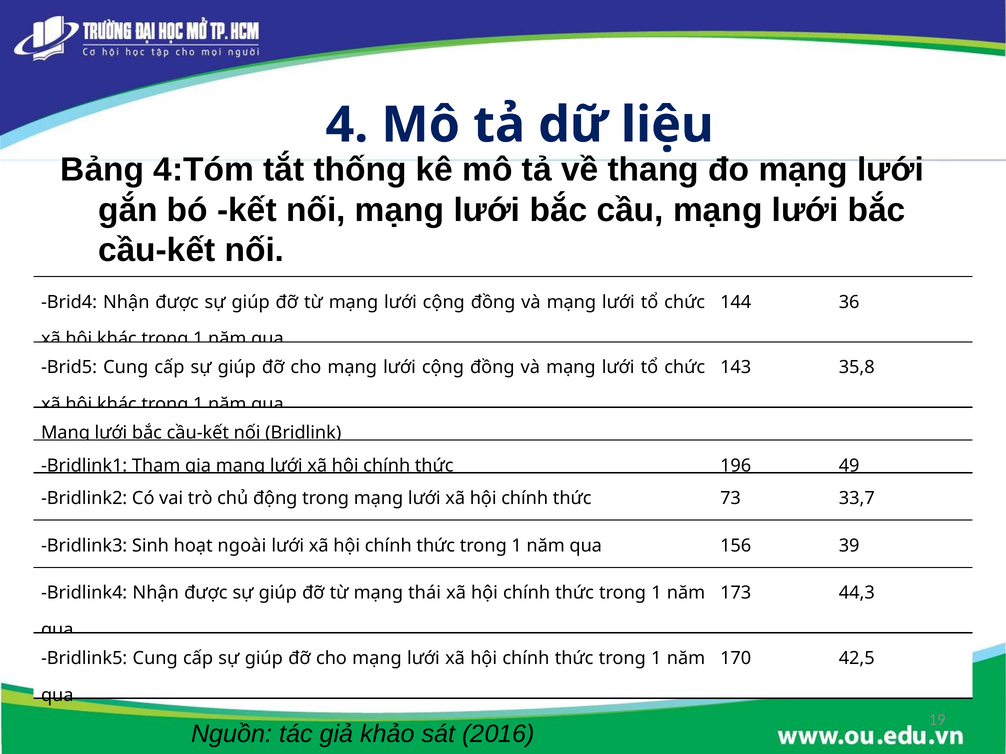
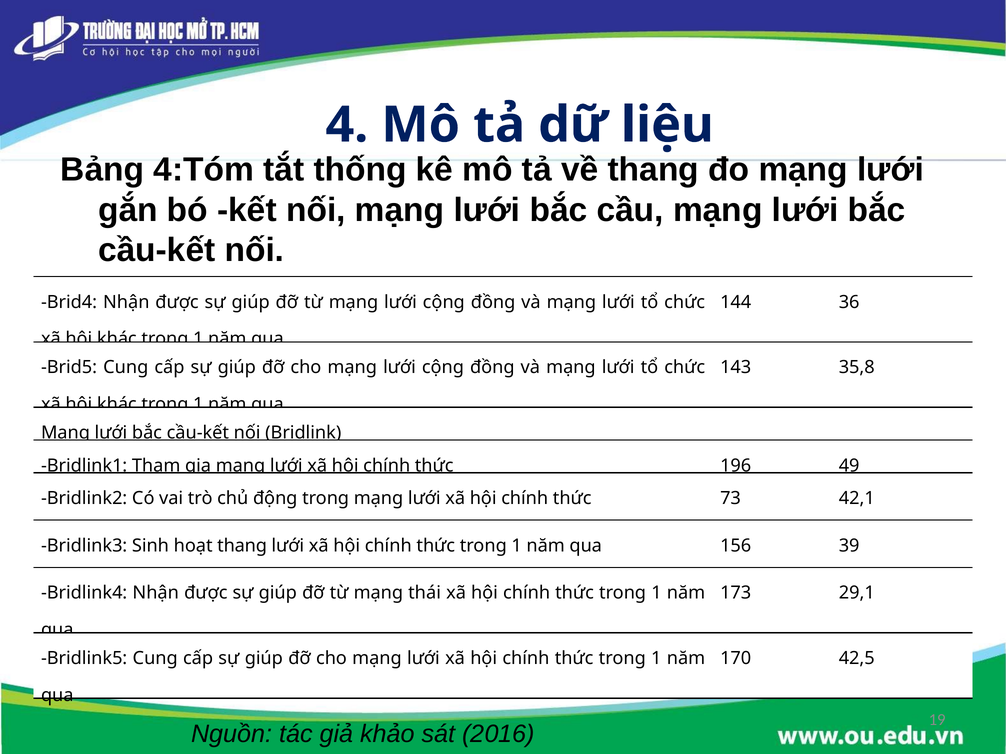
33,7: 33,7 -> 42,1
hoạt ngoài: ngoài -> thang
44,3: 44,3 -> 29,1
